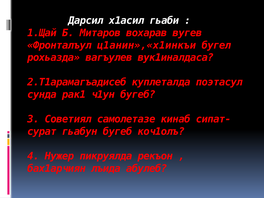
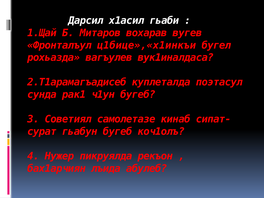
ц1анин»,«х1инкъи: ц1анин»,«х1инкъи -> ц1бице»,«х1инкъи
